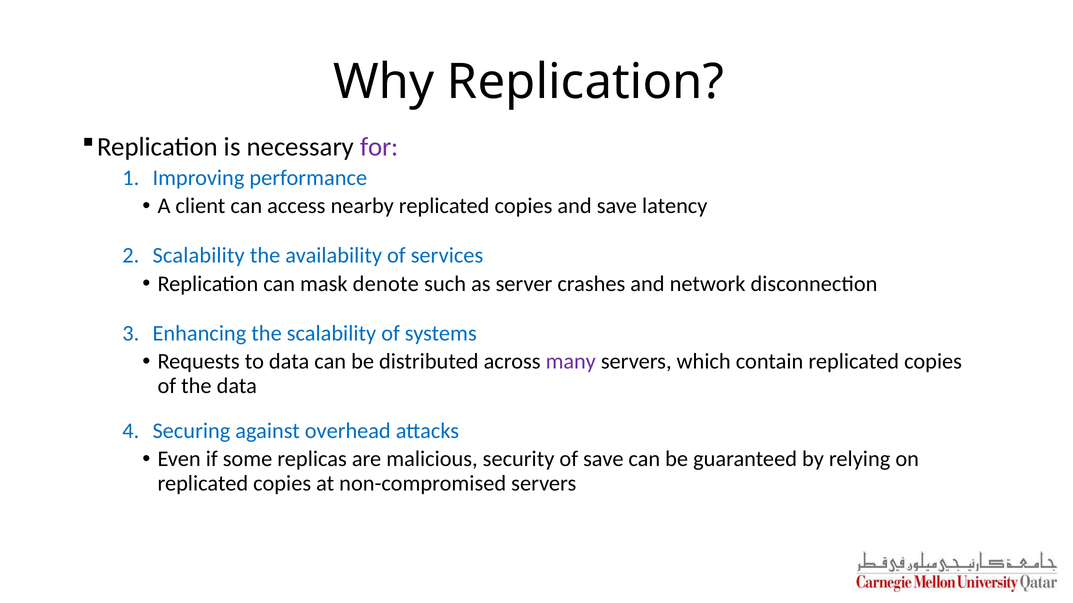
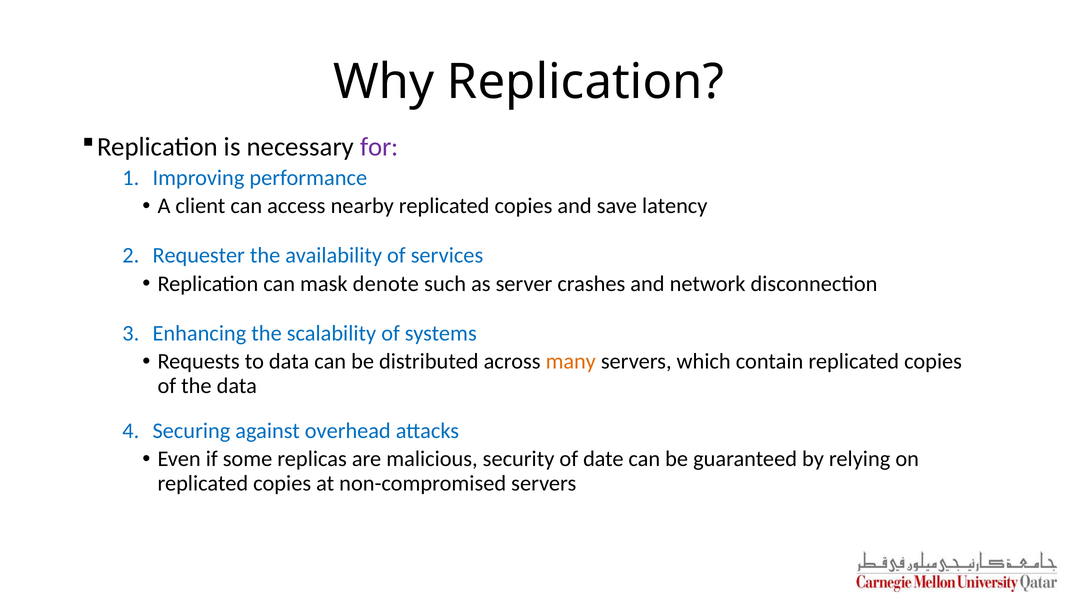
Scalability at (199, 256): Scalability -> Requester
many colour: purple -> orange
of save: save -> date
